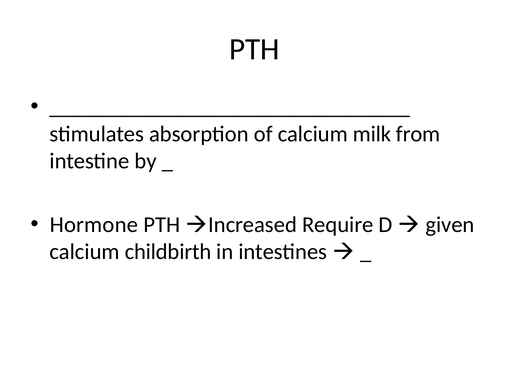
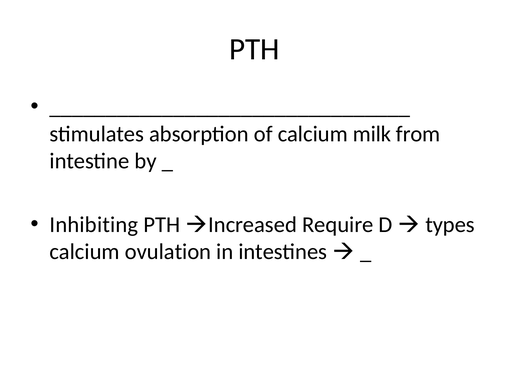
Hormone: Hormone -> Inhibiting
given: given -> types
childbirth: childbirth -> ovulation
